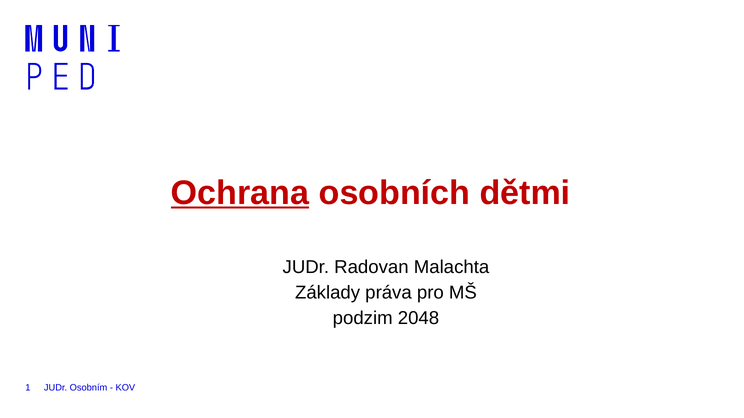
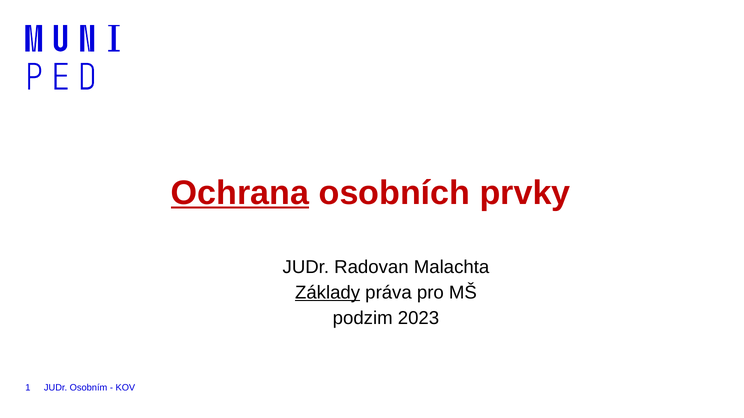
dětmi: dětmi -> prvky
Základy underline: none -> present
2048: 2048 -> 2023
